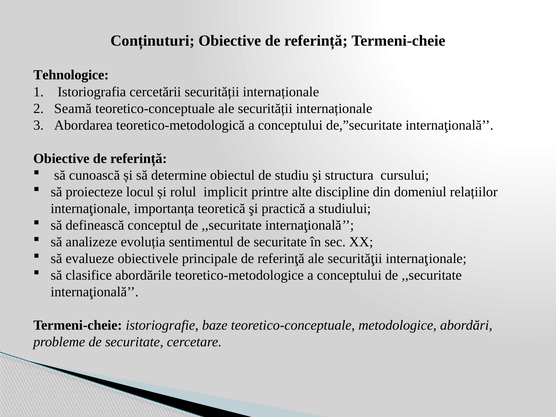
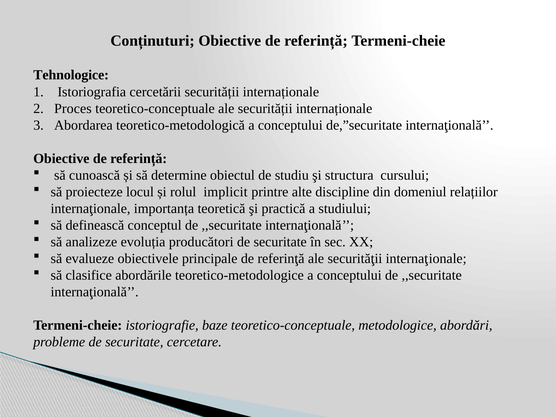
Seamă: Seamă -> Proces
sentimentul: sentimentul -> producători
